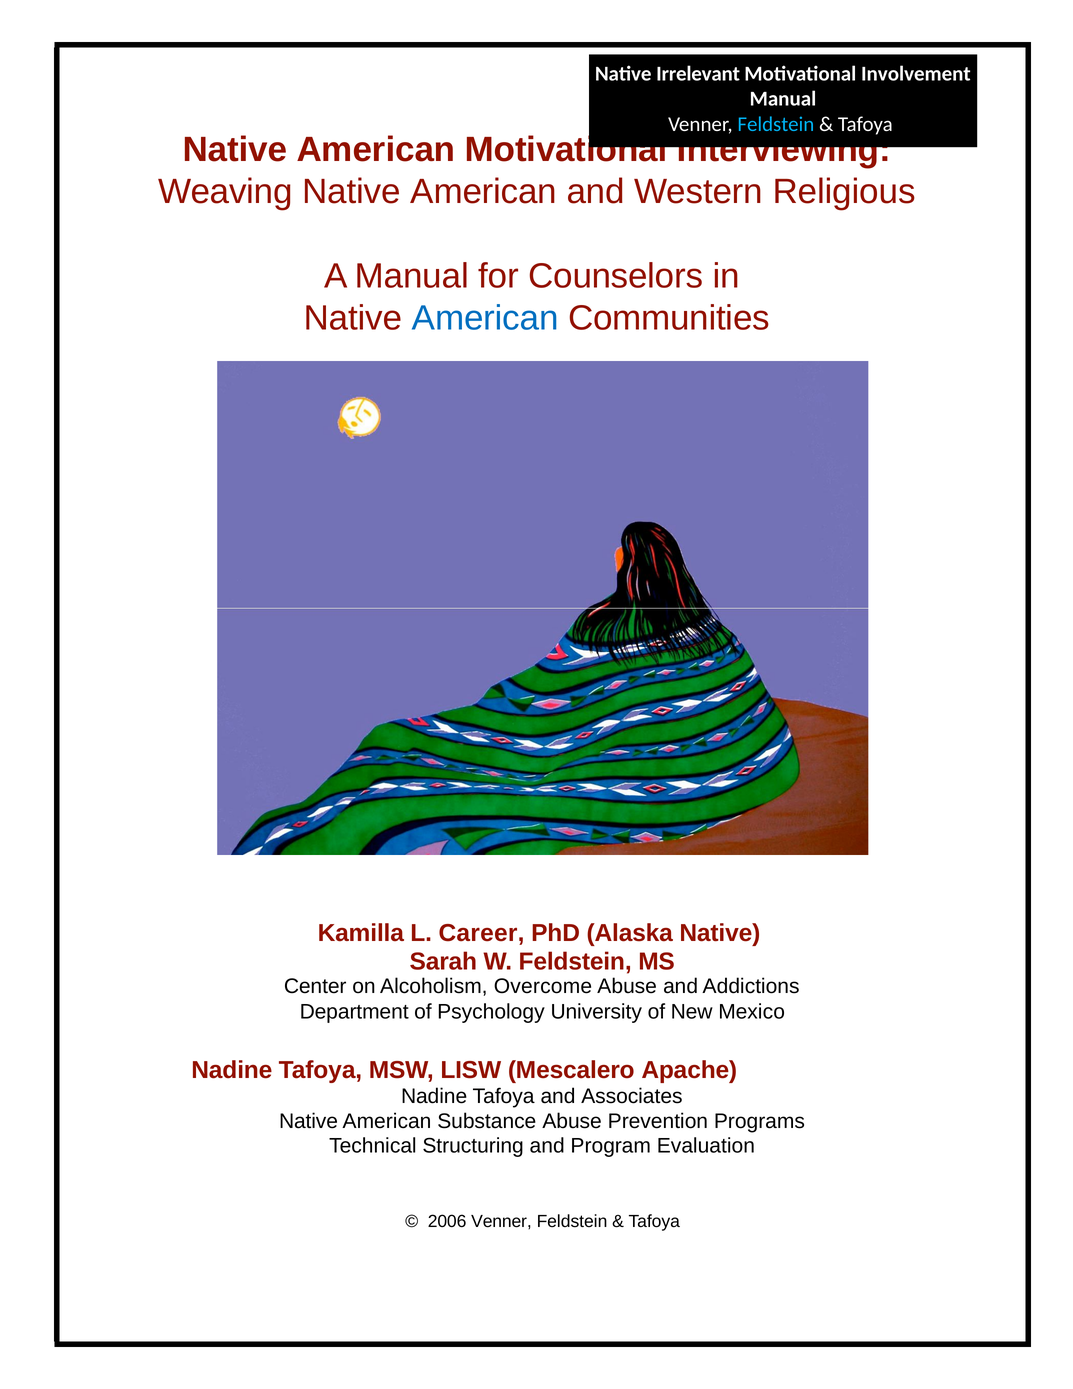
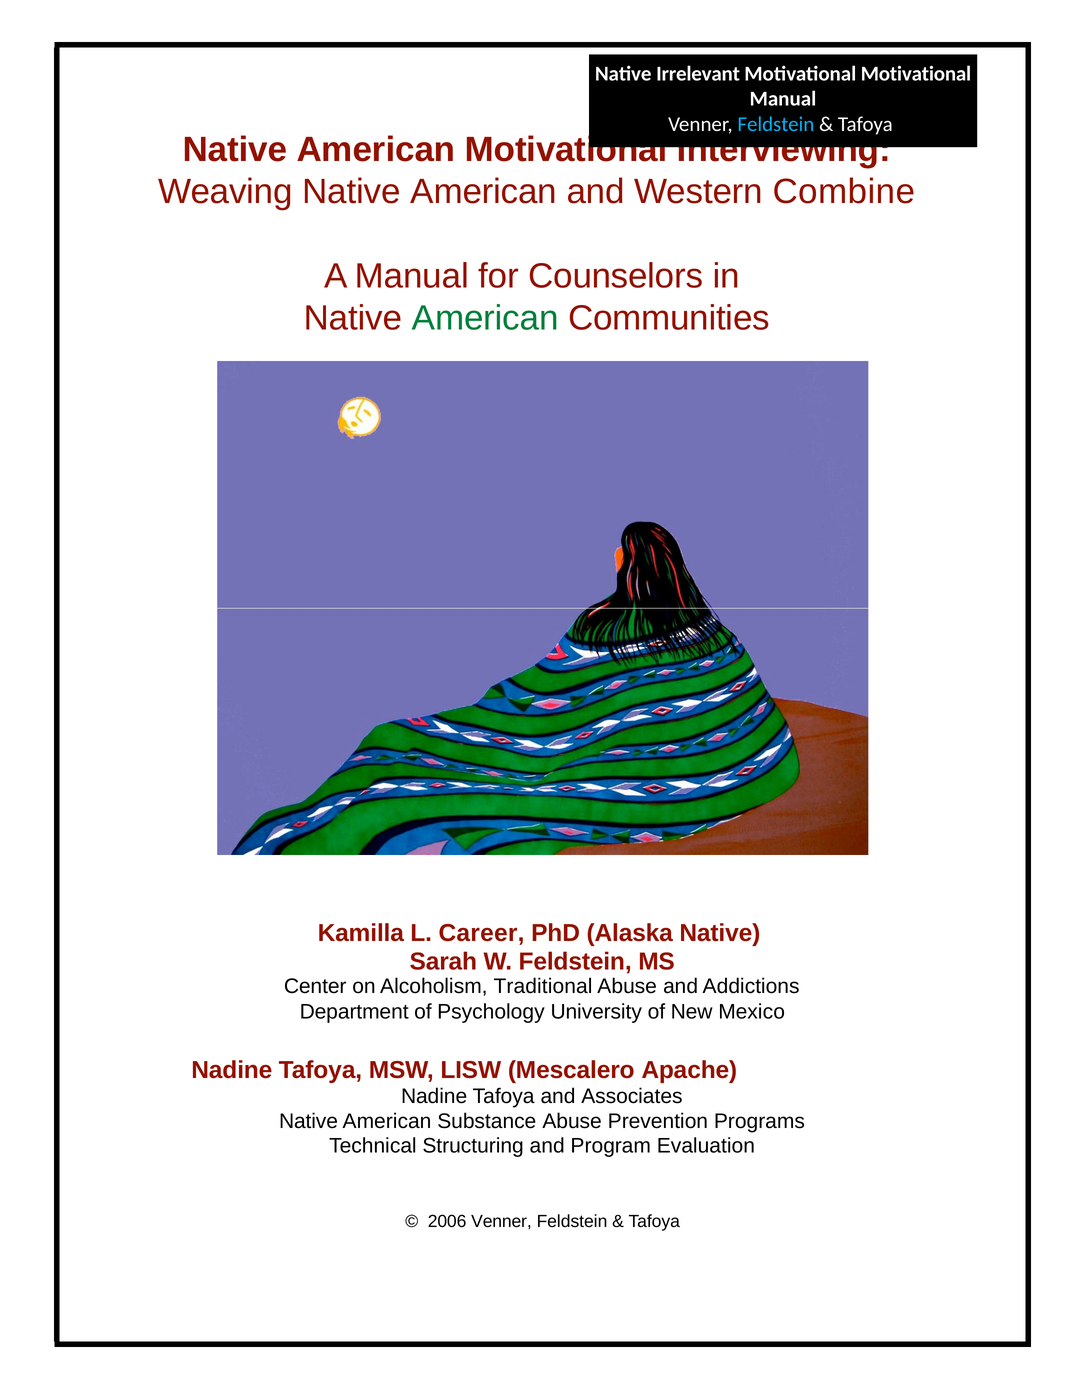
Motivational Involvement: Involvement -> Motivational
Religious: Religious -> Combine
American at (485, 318) colour: blue -> green
Overcome: Overcome -> Traditional
